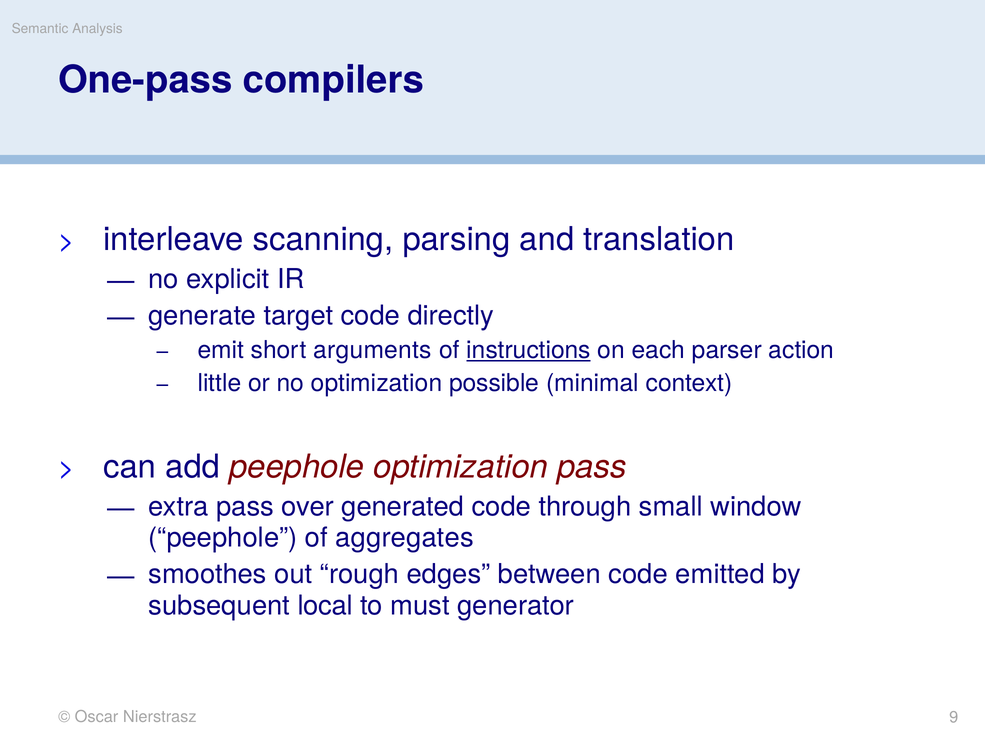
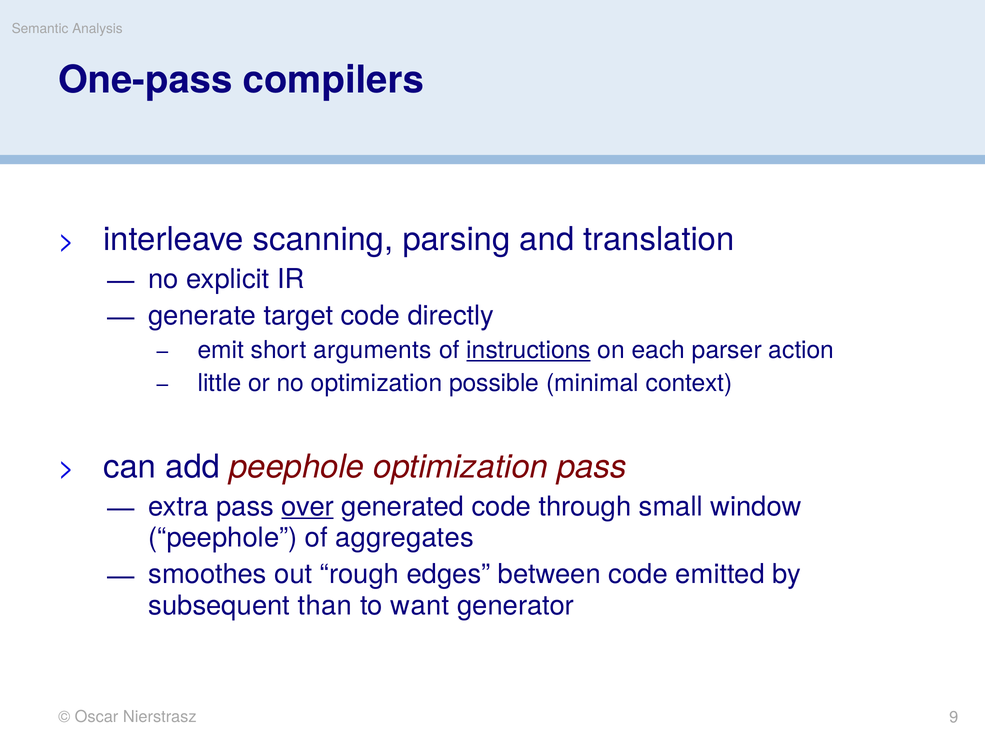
over underline: none -> present
local: local -> than
must: must -> want
